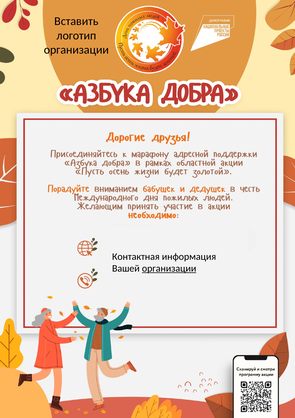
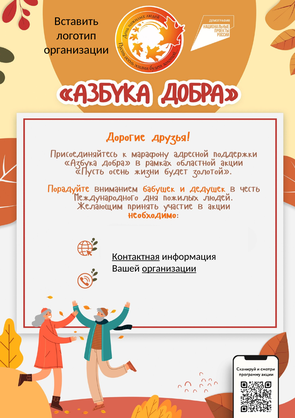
Контактная underline: none -> present
